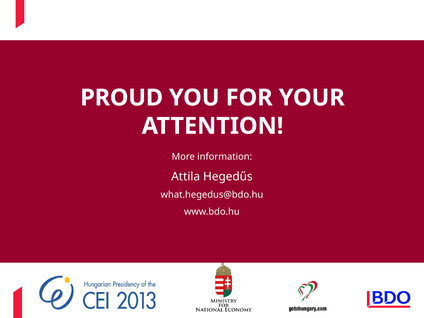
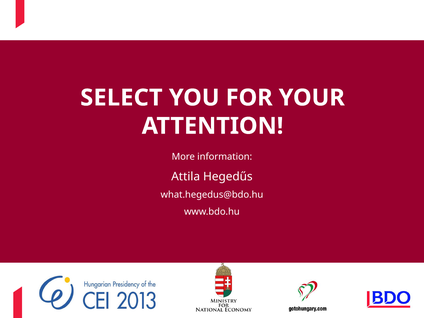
PROUD: PROUD -> SELECT
